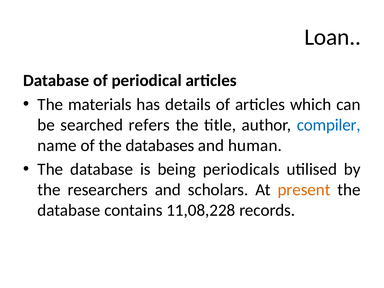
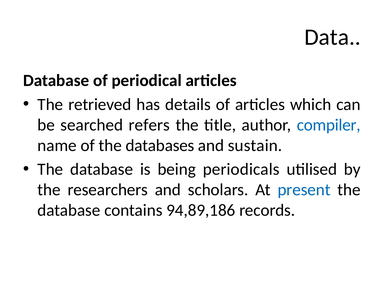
Loan: Loan -> Data
materials: materials -> retrieved
human: human -> sustain
present colour: orange -> blue
11,08,228: 11,08,228 -> 94,89,186
